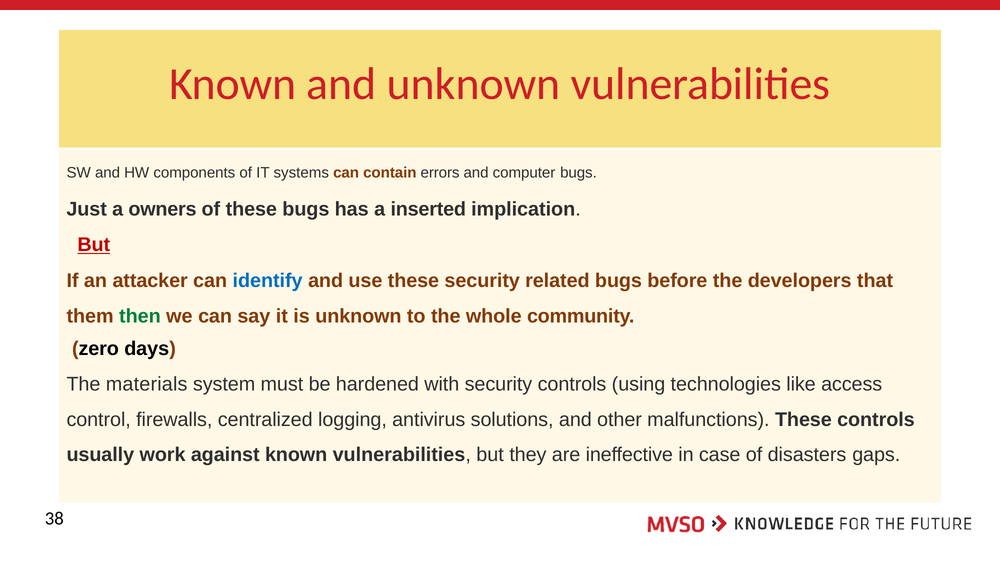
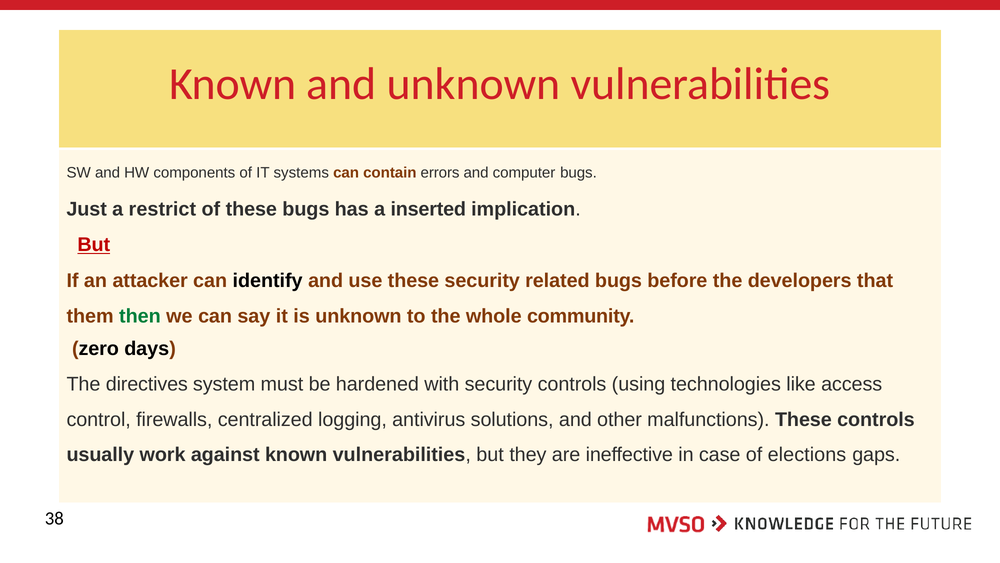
owners: owners -> restrict
identify colour: blue -> black
materials: materials -> directives
disasters: disasters -> elections
